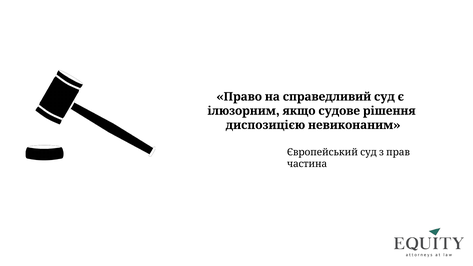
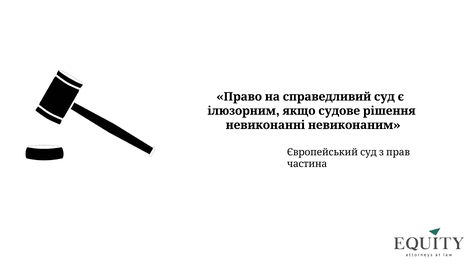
диспозицією: диспозицією -> невиконанні
